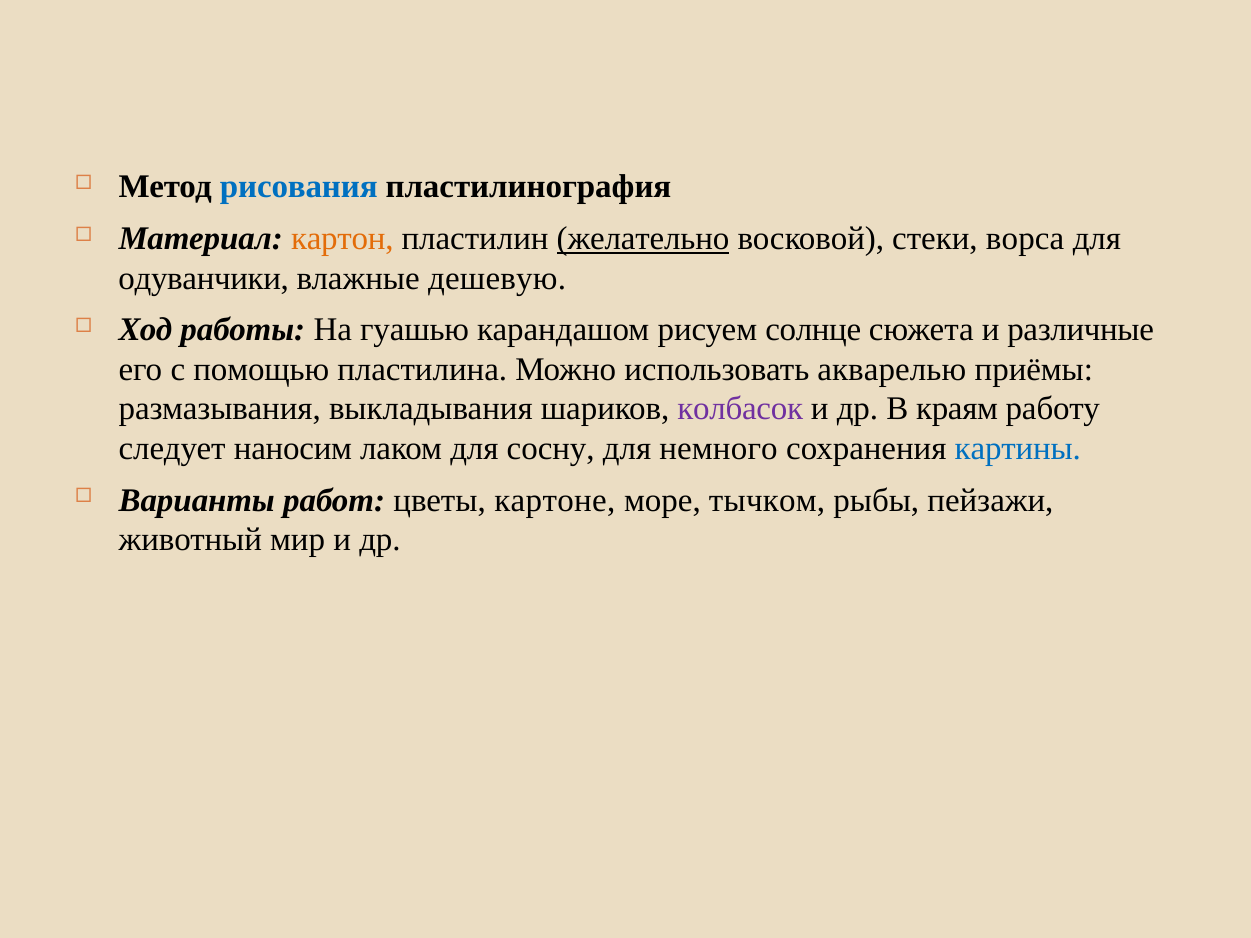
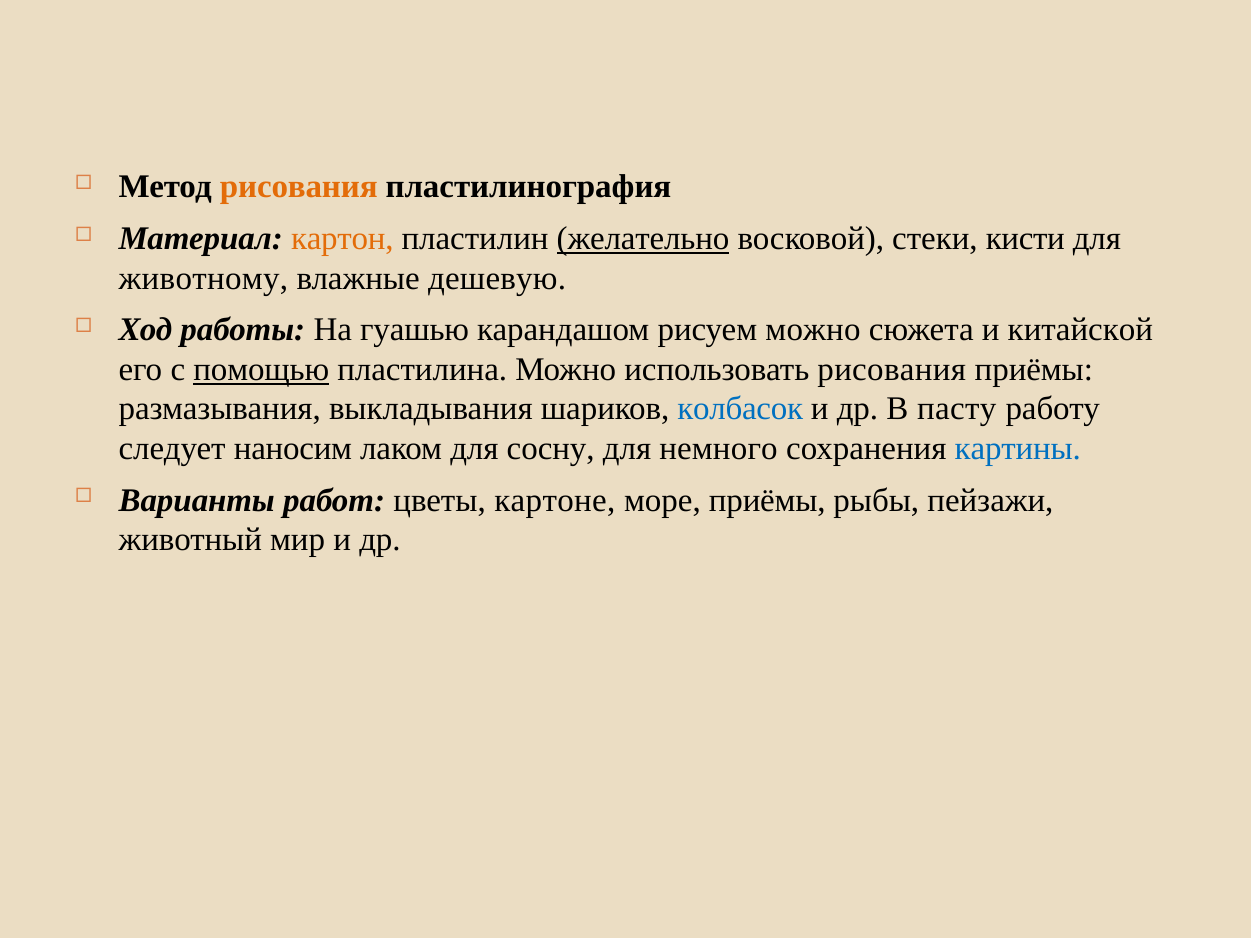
рисования at (299, 187) colour: blue -> orange
ворса: ворса -> кисти
одуванчики: одуванчики -> животному
рисуем солнце: солнце -> можно
различные: различные -> китайской
помощью underline: none -> present
использовать акварелью: акварелью -> рисования
колбасок colour: purple -> blue
краям: краям -> пасту
море тычком: тычком -> приёмы
